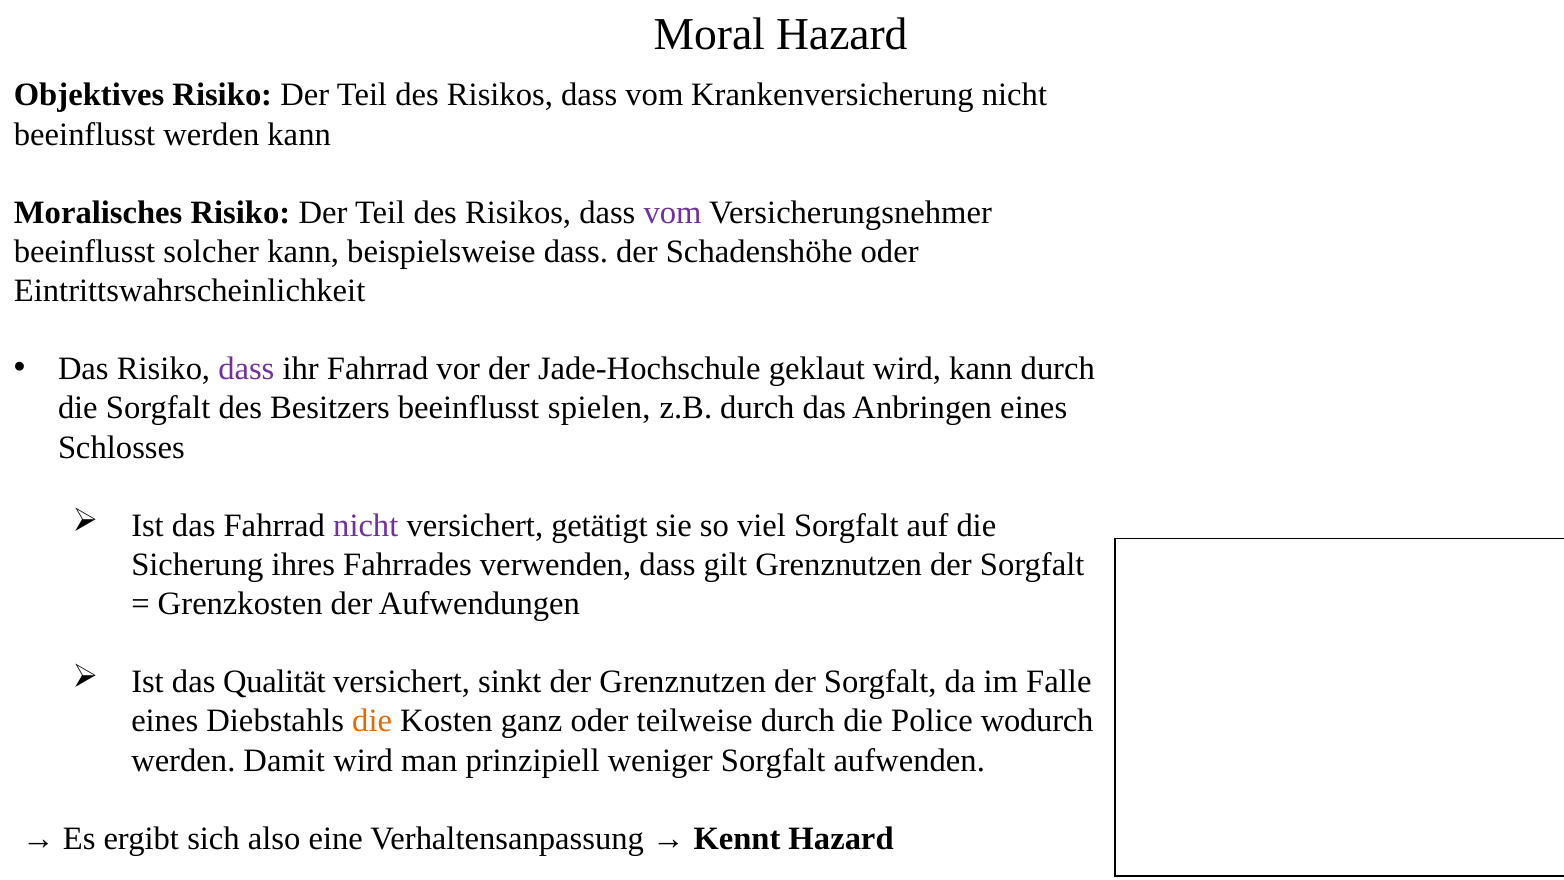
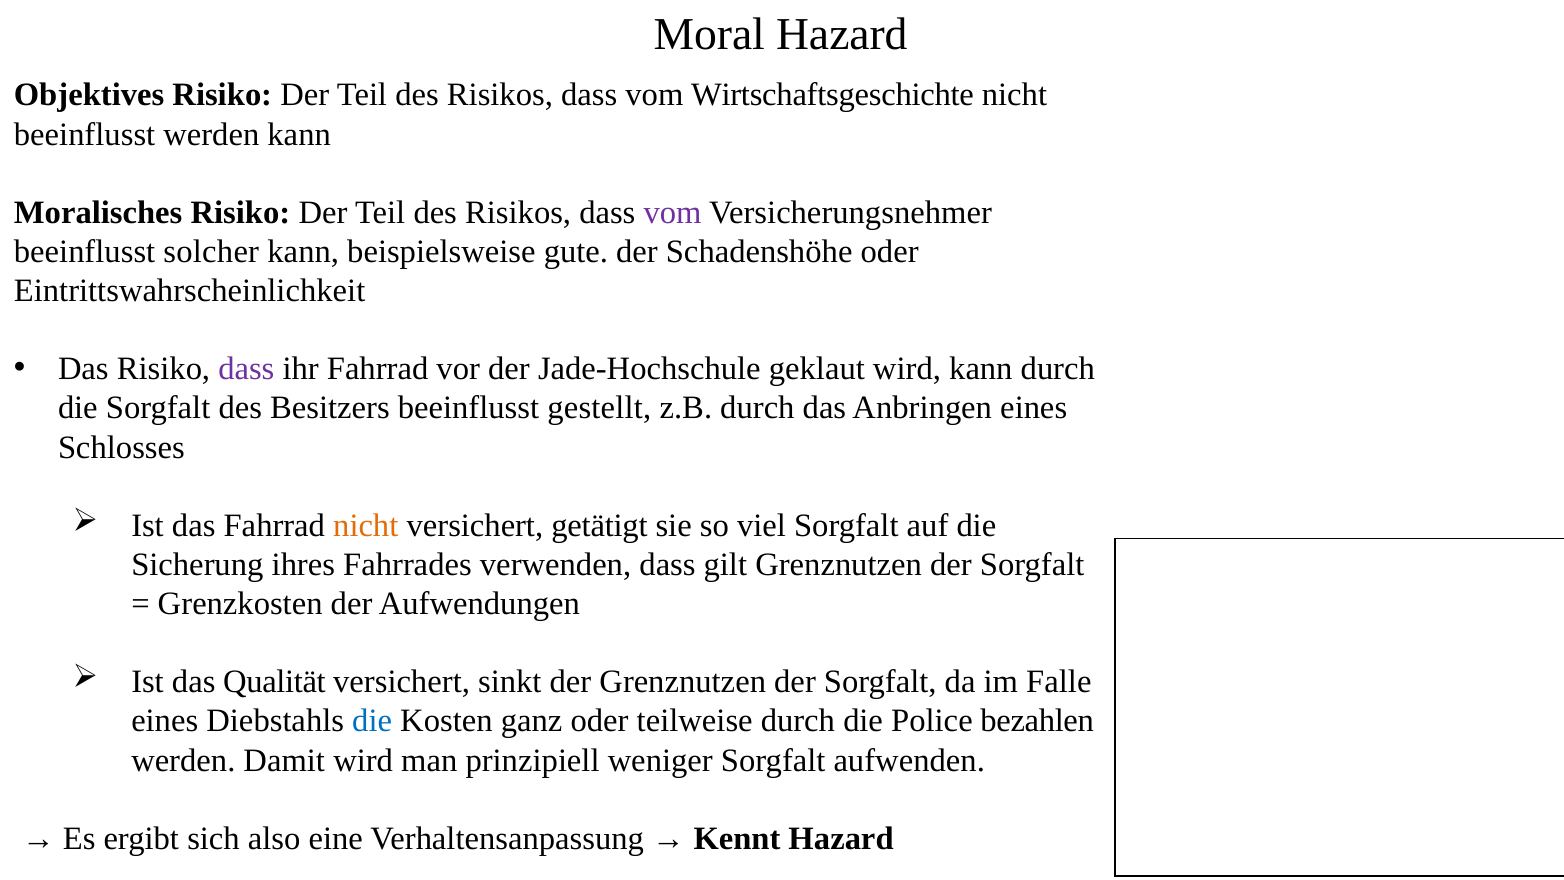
Krankenversicherung: Krankenversicherung -> Wirtschaftsgeschichte
beispielsweise dass: dass -> gute
spielen: spielen -> gestellt
nicht at (366, 525) colour: purple -> orange
die at (372, 721) colour: orange -> blue
wodurch: wodurch -> bezahlen
